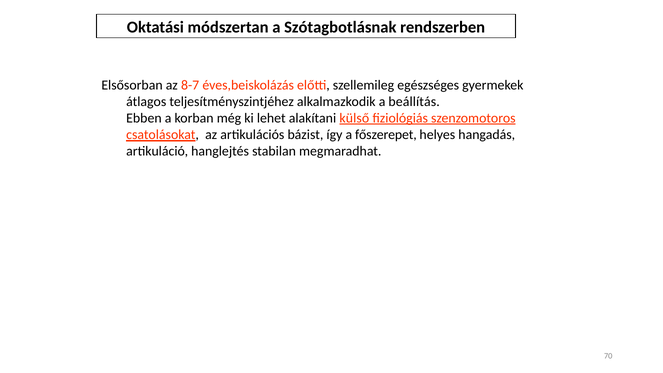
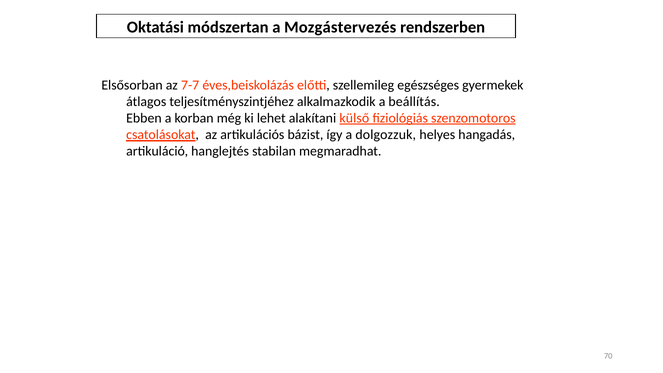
Szótagbotlásnak: Szótagbotlásnak -> Mozgástervezés
8-7: 8-7 -> 7-7
főszerepet: főszerepet -> dolgozzuk
